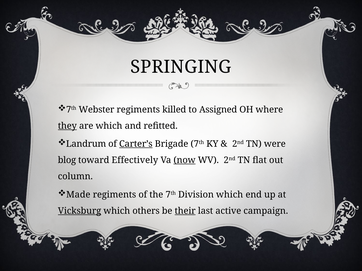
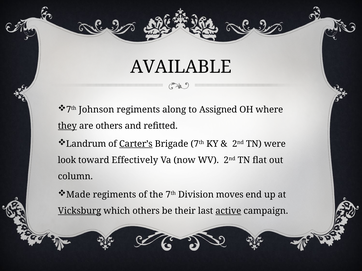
SPRINGING: SPRINGING -> AVAILABLE
Webster: Webster -> Johnson
killed: killed -> along
are which: which -> others
blog: blog -> look
now underline: present -> none
Division which: which -> moves
their underline: present -> none
active underline: none -> present
